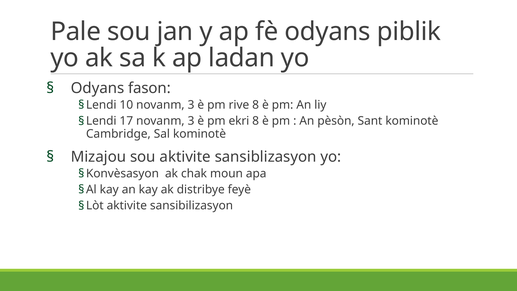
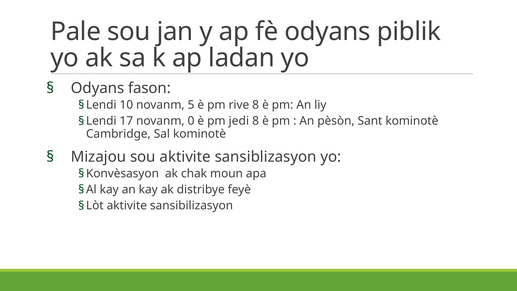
10 novanm 3: 3 -> 5
17 novanm 3: 3 -> 0
ekri: ekri -> jedi
